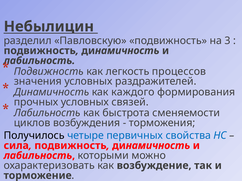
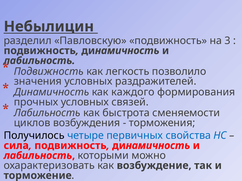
процессов: процессов -> позволило
